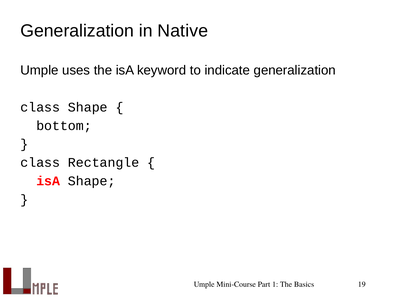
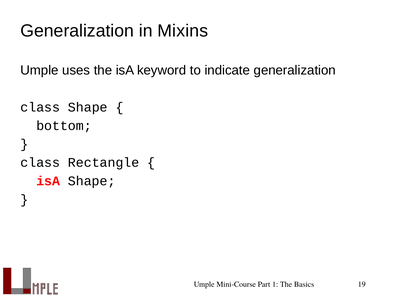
Native: Native -> Mixins
